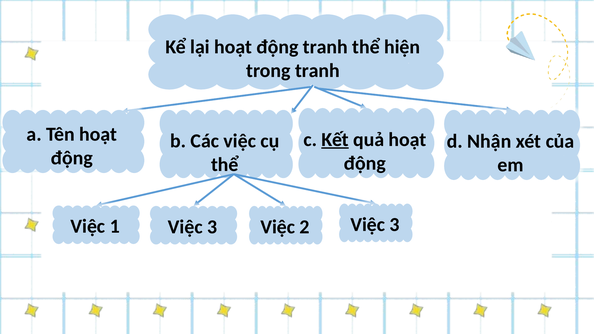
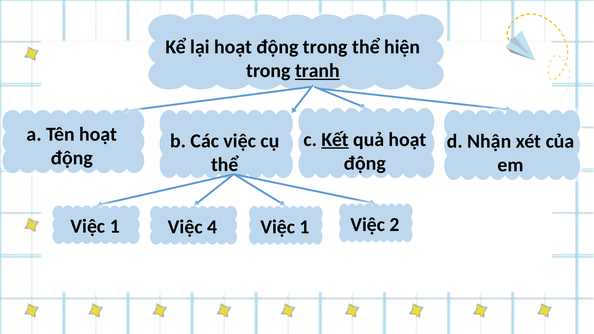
động tranh: tranh -> trong
tranh at (317, 71) underline: none -> present
1 Việc 3: 3 -> 4
2 at (305, 227): 2 -> 1
3 at (395, 225): 3 -> 2
